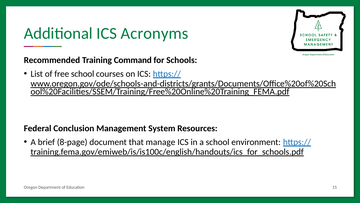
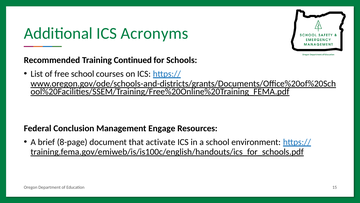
Command: Command -> Continued
System: System -> Engage
manage: manage -> activate
